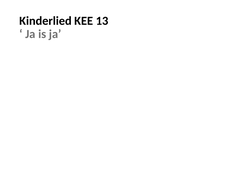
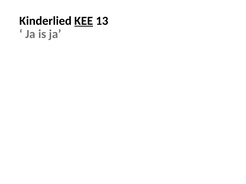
KEE underline: none -> present
